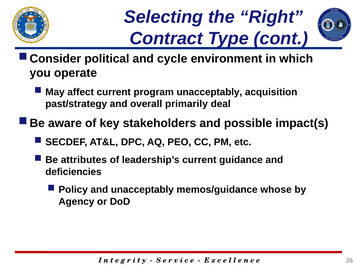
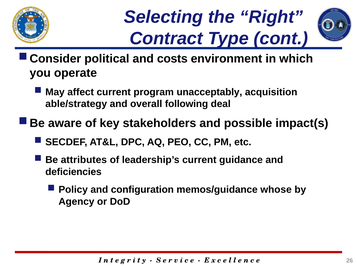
cycle: cycle -> costs
past/strategy: past/strategy -> able/strategy
primarily: primarily -> following
and unacceptably: unacceptably -> configuration
